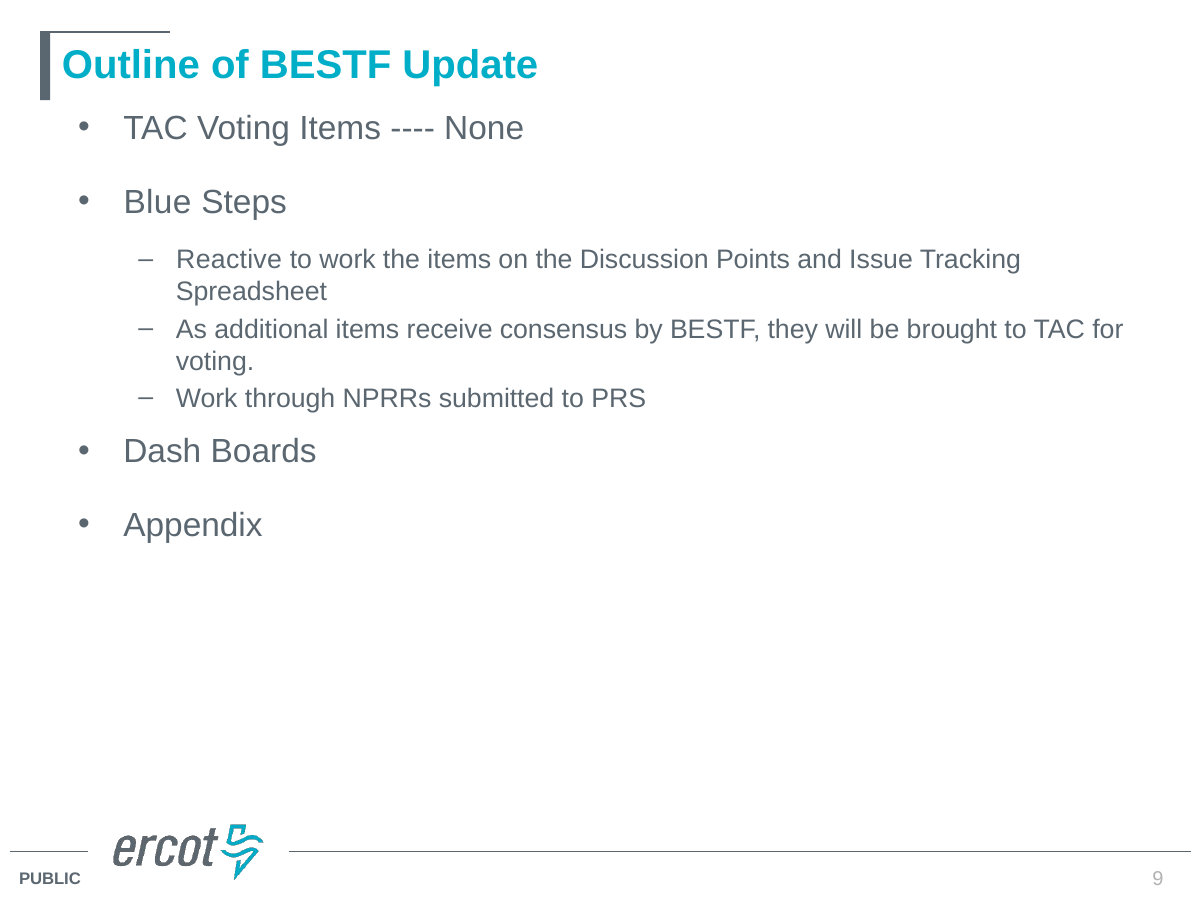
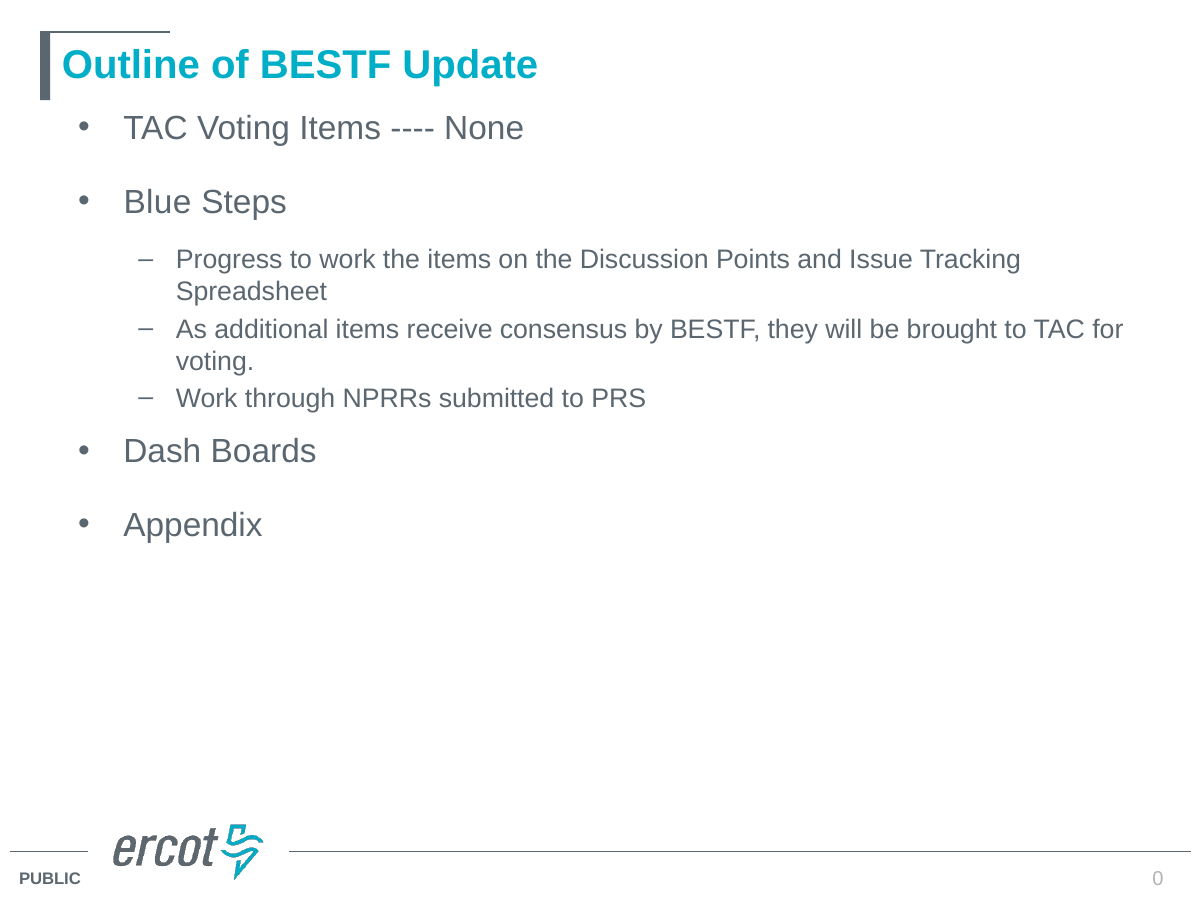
Reactive: Reactive -> Progress
9: 9 -> 0
